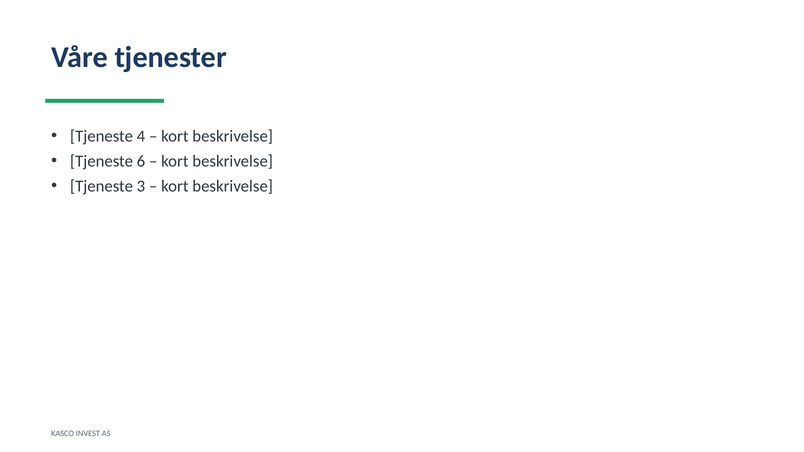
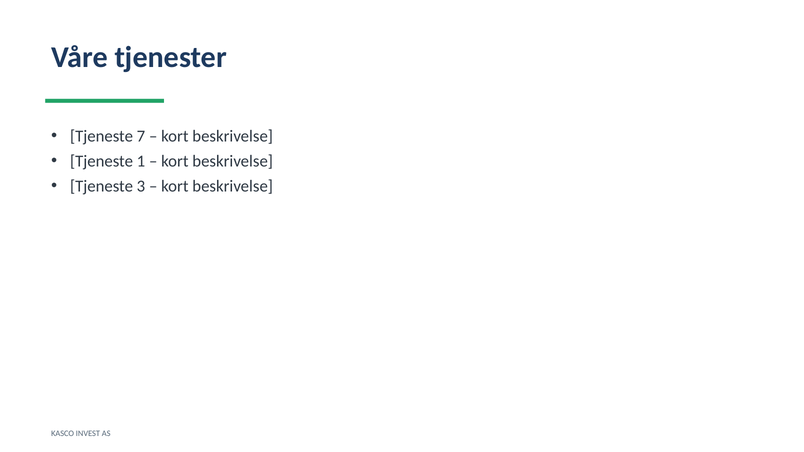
4: 4 -> 7
6: 6 -> 1
